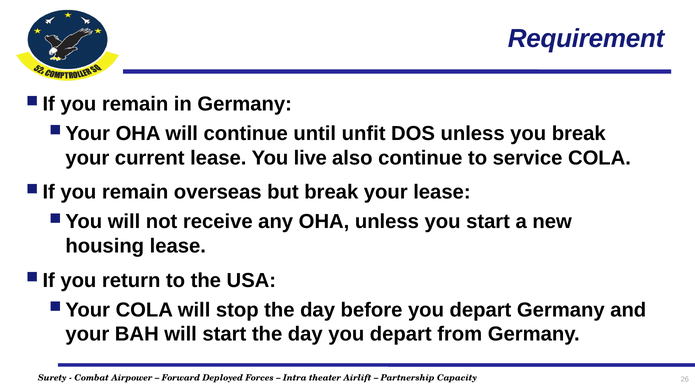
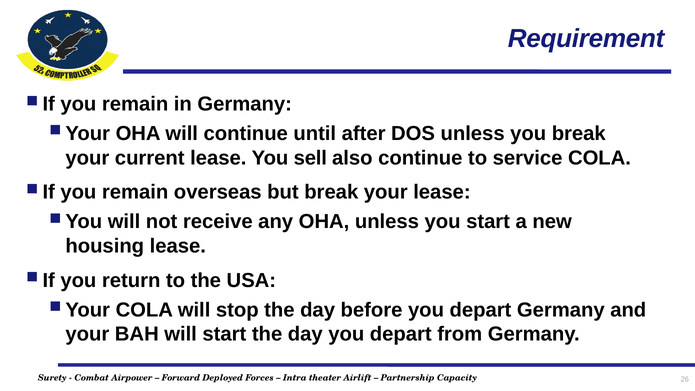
unfit: unfit -> after
live: live -> sell
